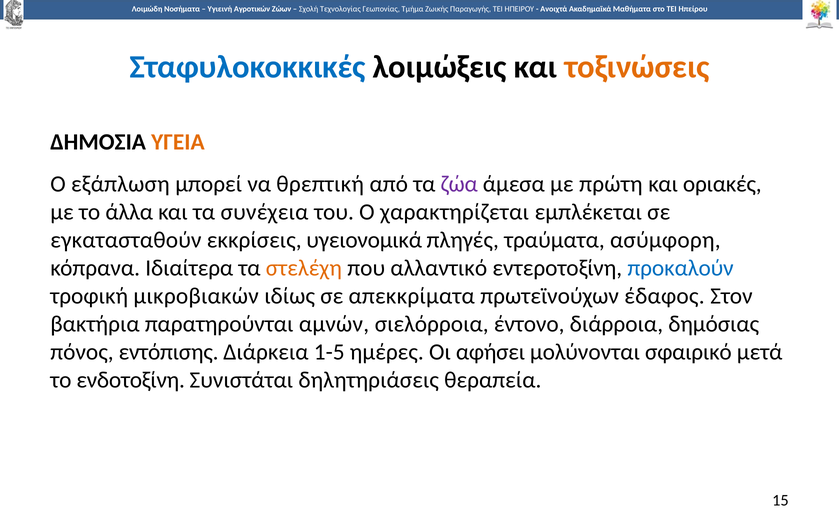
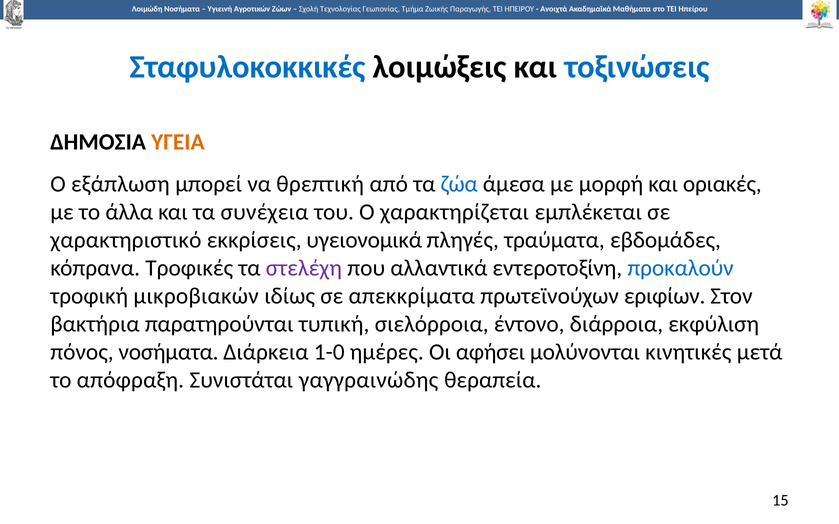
τοξινώσεις colour: orange -> blue
ζώα colour: purple -> blue
πρώτη: πρώτη -> μορφή
εγκατασταθούν: εγκατασταθούν -> χαρακτηριστικό
ασύμφορη: ασύμφορη -> εβδομάδες
Ιδιαίτερα: Ιδιαίτερα -> Τροφικές
στελέχη colour: orange -> purple
αλλαντικό: αλλαντικό -> αλλαντικά
έδαφος: έδαφος -> εριφίων
αμνών: αμνών -> τυπική
δημόσιας: δημόσιας -> εκφύλιση
πόνος εντόπισης: εντόπισης -> νοσήματα
1-5: 1-5 -> 1-0
σφαιρικό: σφαιρικό -> κινητικές
ενδοτοξίνη: ενδοτοξίνη -> απόφραξη
δηλητηριάσεις: δηλητηριάσεις -> γαγγραινώδης
